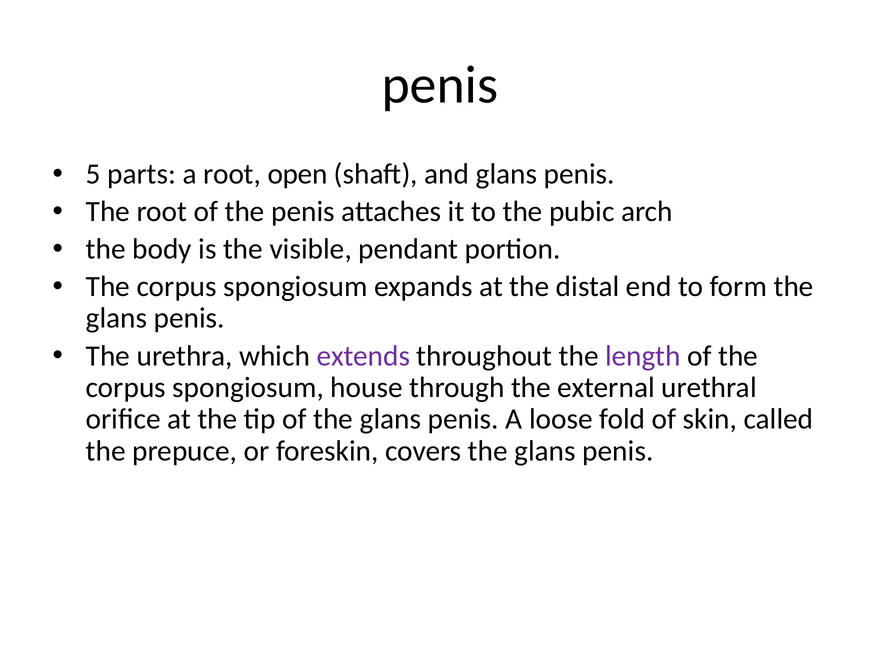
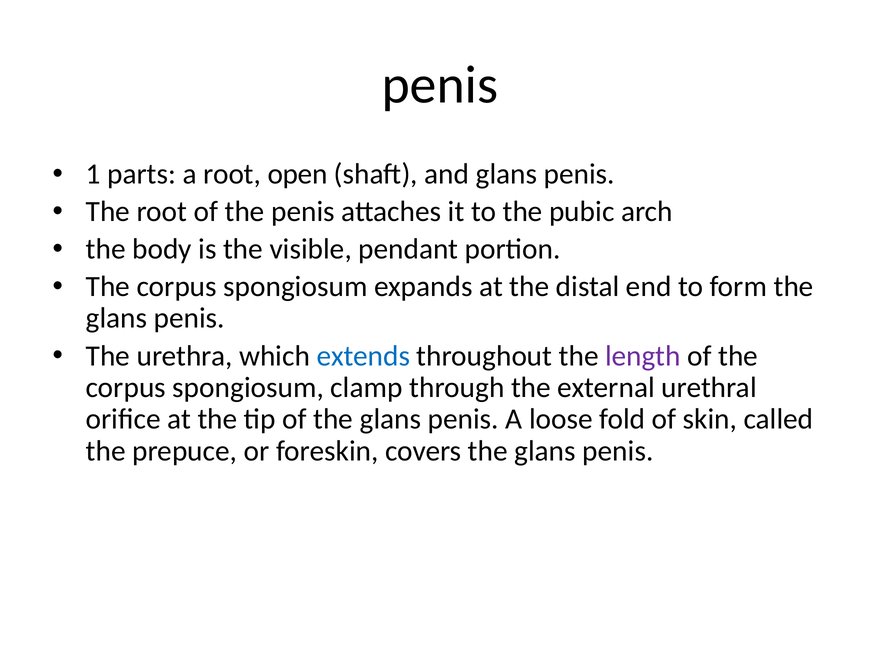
5: 5 -> 1
extends colour: purple -> blue
house: house -> clamp
